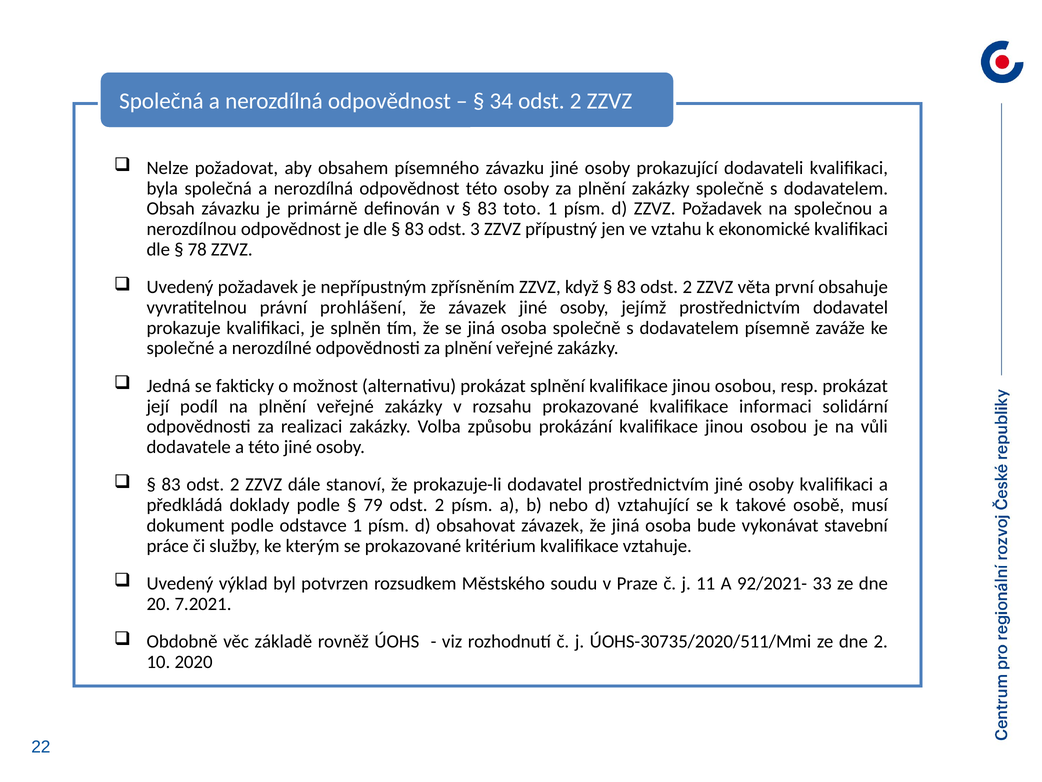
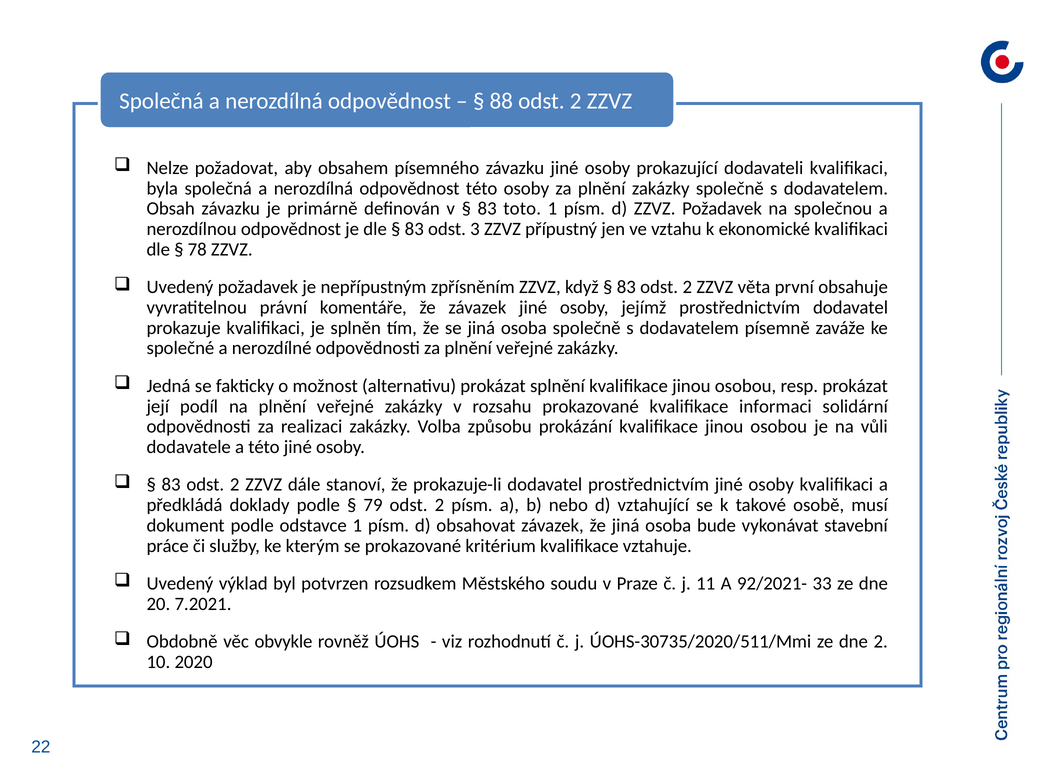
34: 34 -> 88
prohlášení: prohlášení -> komentáře
základě: základě -> obvykle
